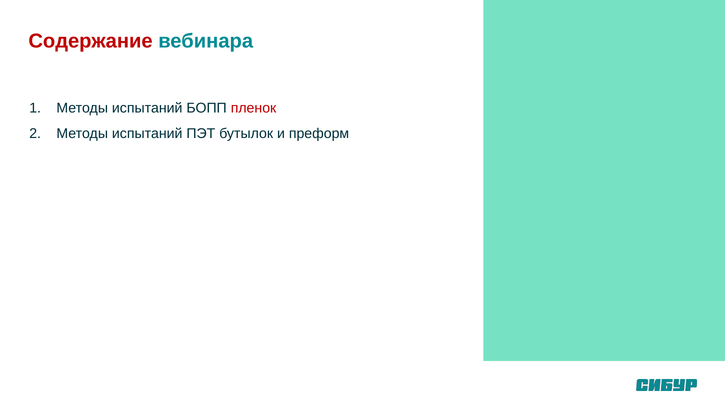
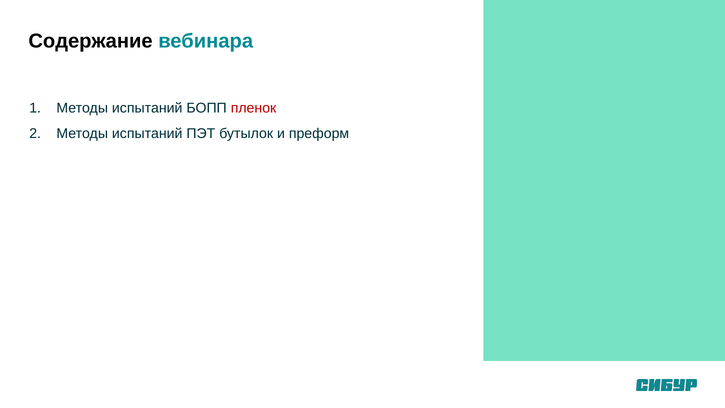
Содержание colour: red -> black
